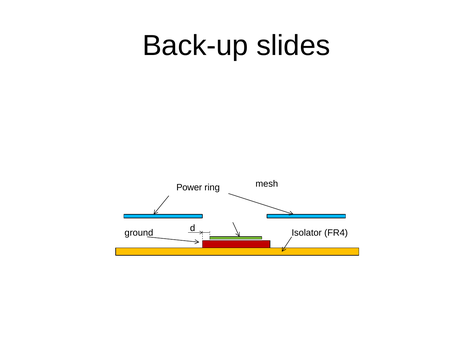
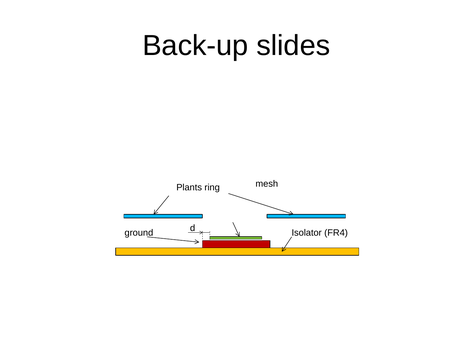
Power: Power -> Plants
